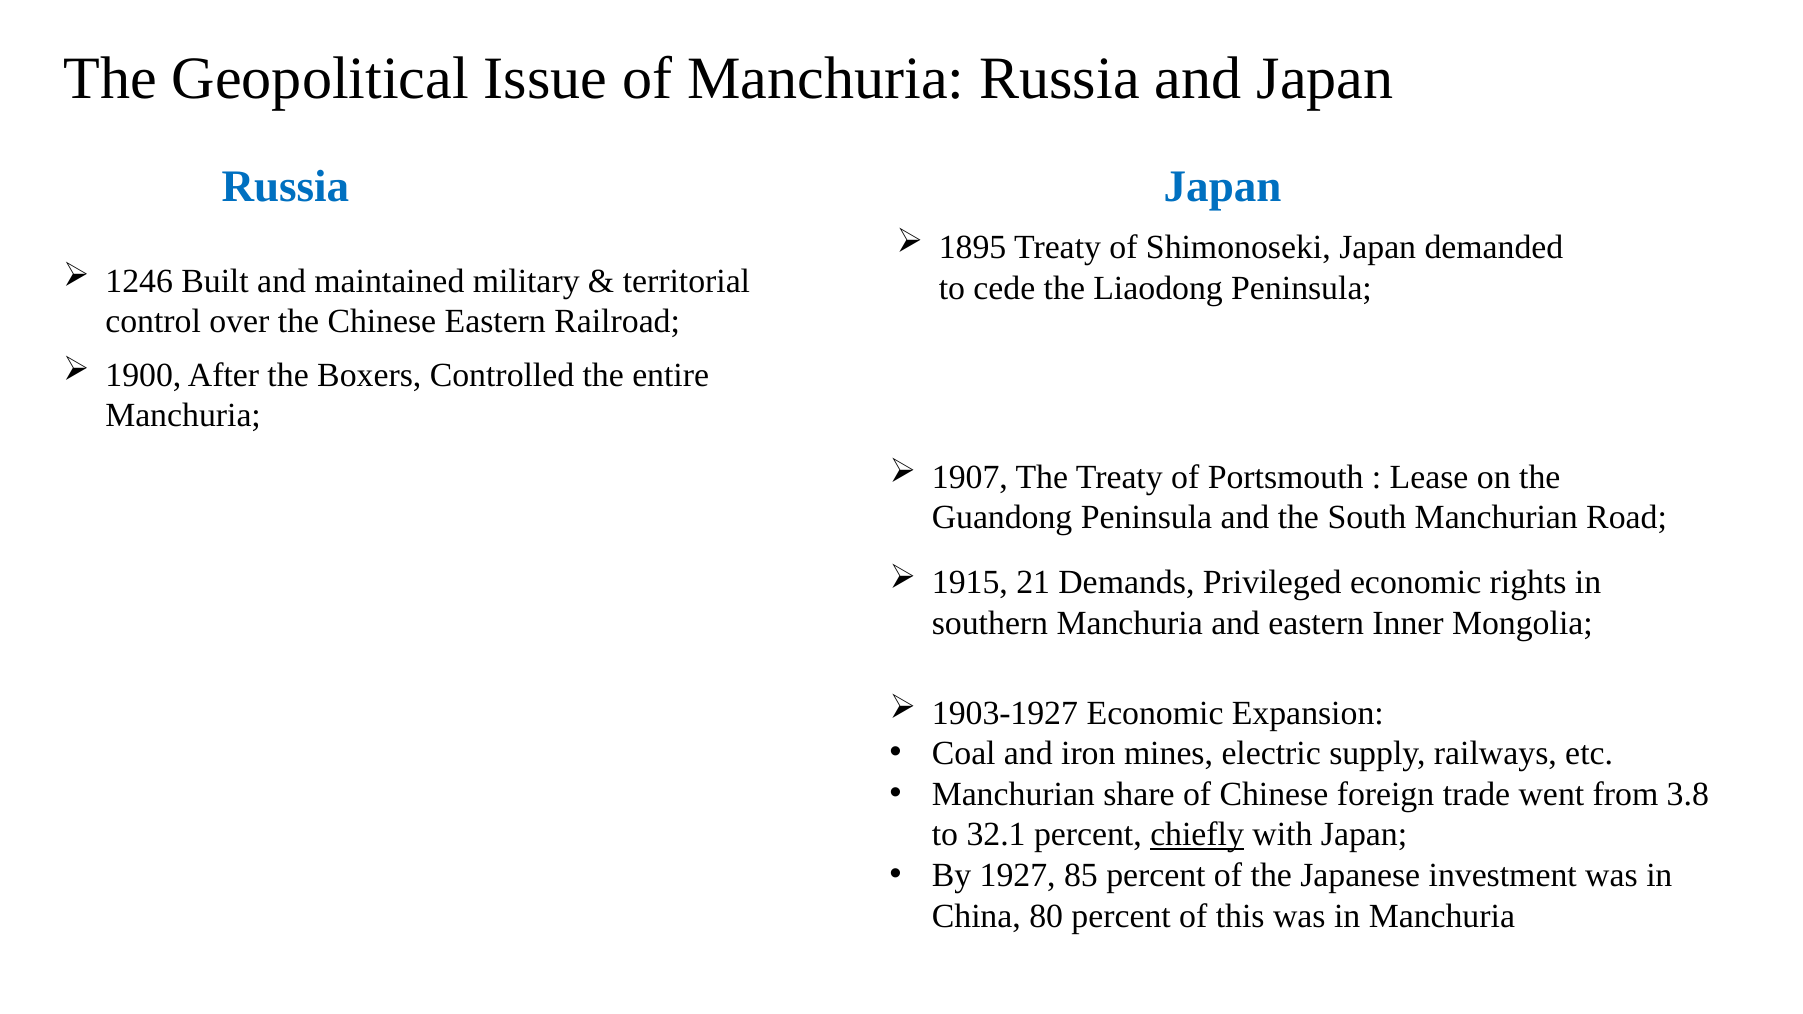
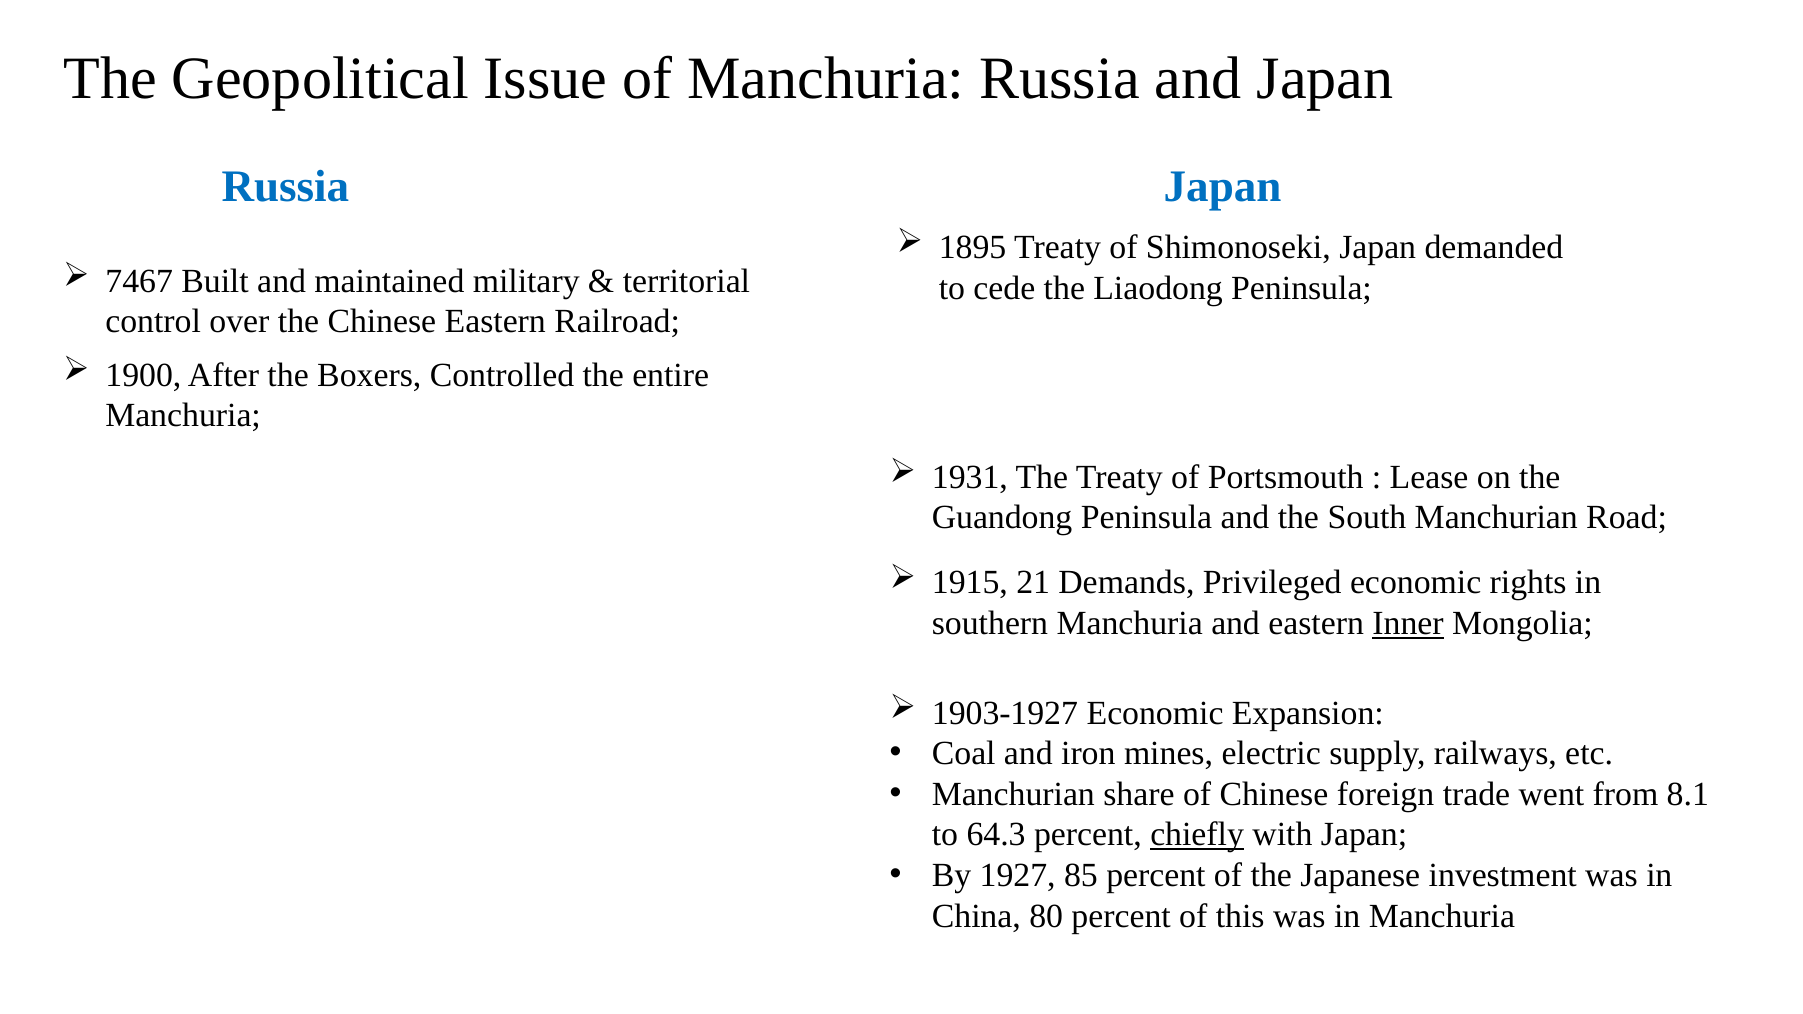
1246: 1246 -> 7467
1907: 1907 -> 1931
Inner underline: none -> present
3.8: 3.8 -> 8.1
32.1: 32.1 -> 64.3
